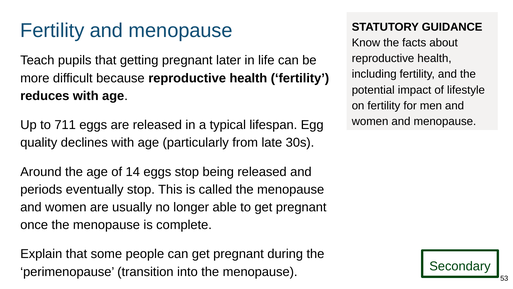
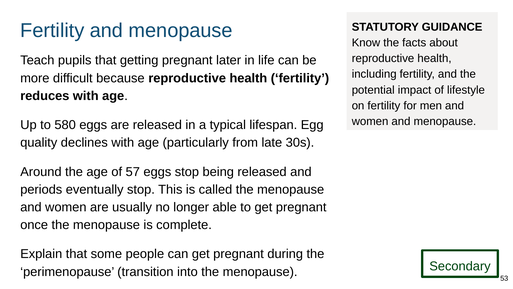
711: 711 -> 580
14: 14 -> 57
